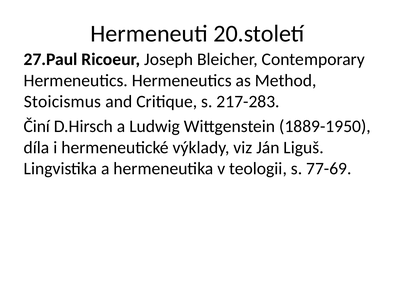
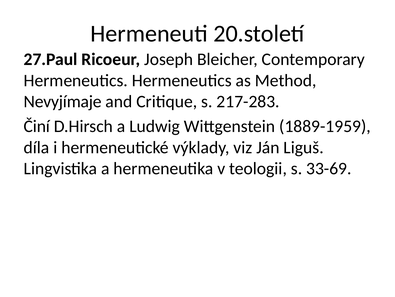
Stoicismus: Stoicismus -> Nevyjímaje
1889-1950: 1889-1950 -> 1889-1959
77-69: 77-69 -> 33-69
